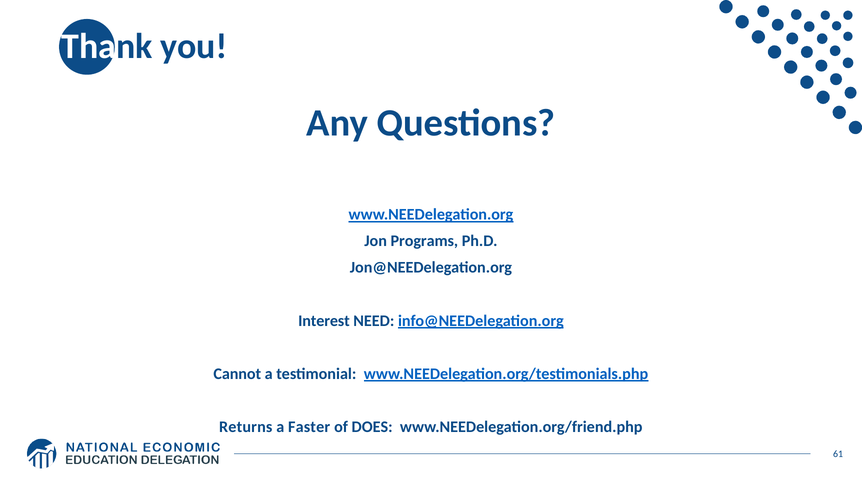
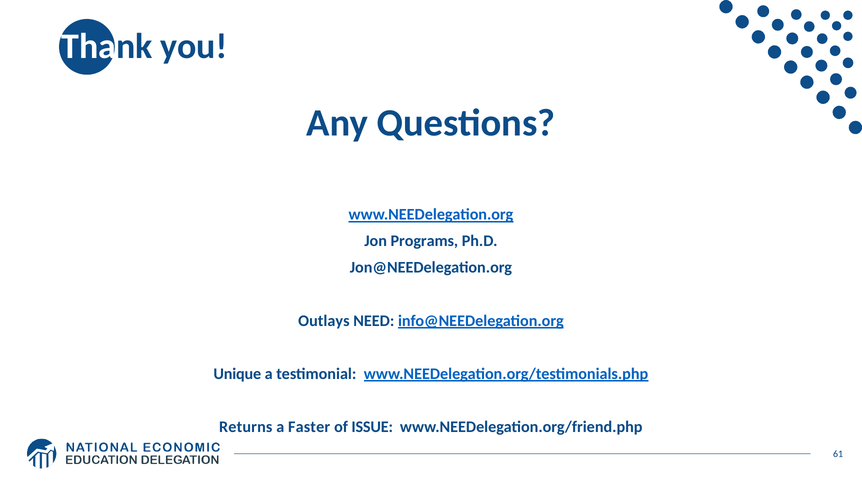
Interest: Interest -> Outlays
Cannot: Cannot -> Unique
DOES: DOES -> ISSUE
